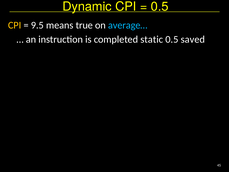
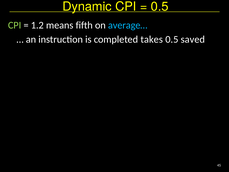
CPI at (15, 25) colour: yellow -> light green
9.5: 9.5 -> 1.2
true: true -> fifth
static: static -> takes
